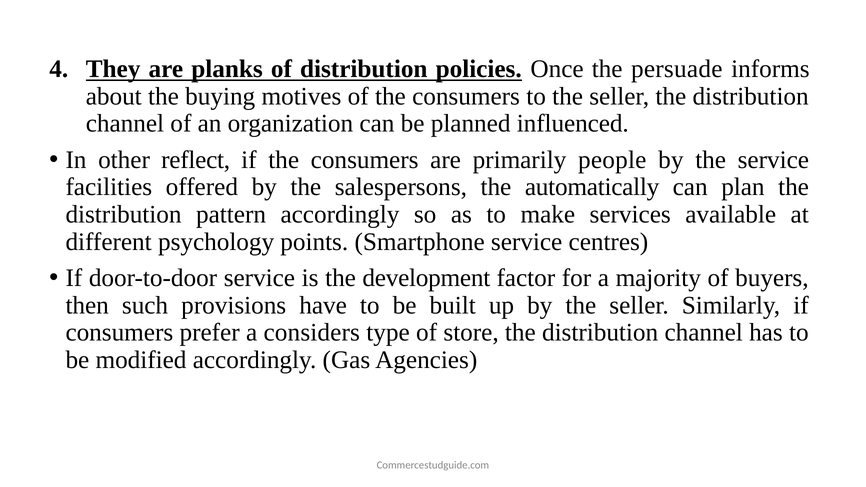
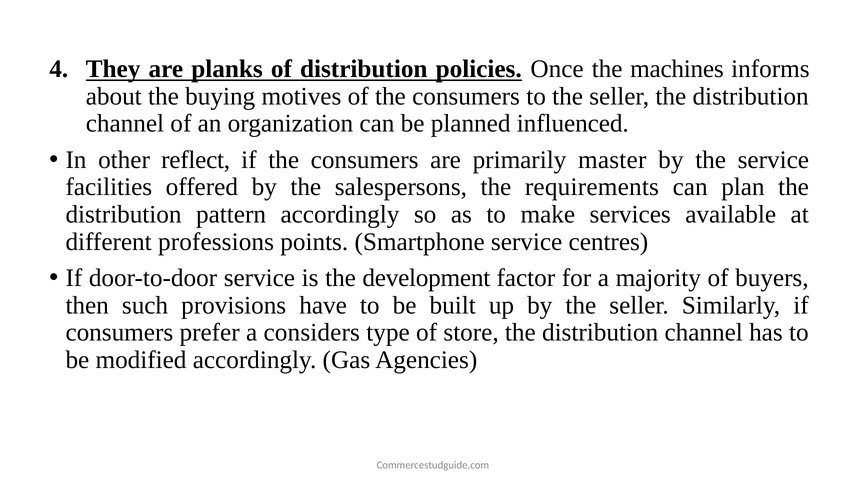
persuade: persuade -> machines
people: people -> master
automatically: automatically -> requirements
psychology: psychology -> professions
